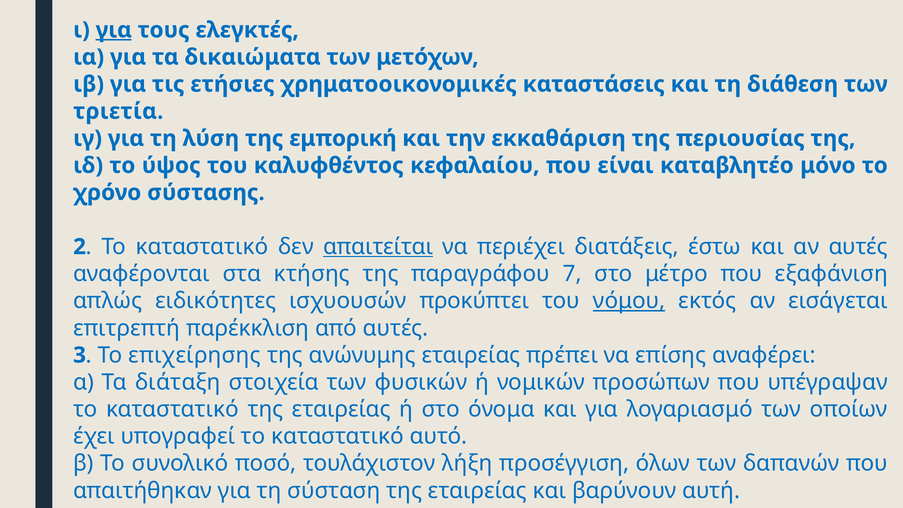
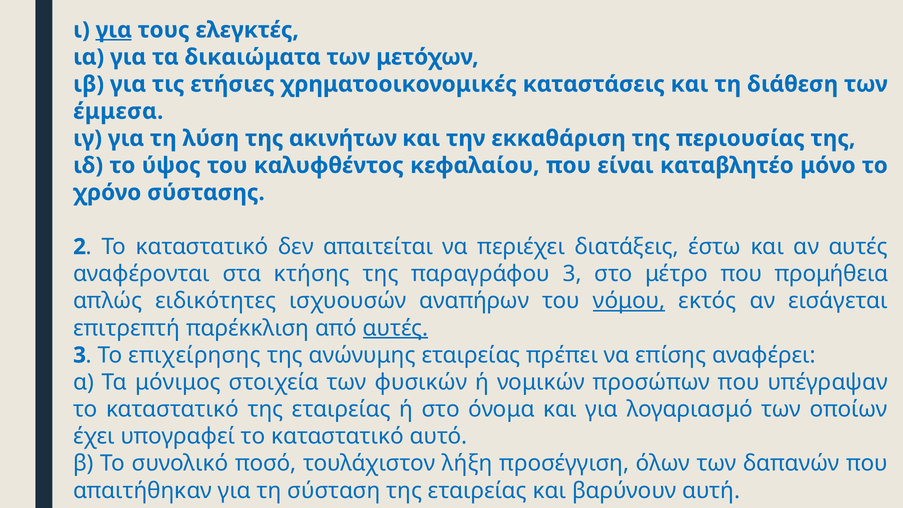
τριετία: τριετία -> έμμεσα
εμπορική: εμπορική -> ακινήτων
απαιτείται underline: present -> none
παραγράφου 7: 7 -> 3
εξαφάνιση: εξαφάνιση -> προμήθεια
προκύπτει: προκύπτει -> αναπήρων
αυτές at (396, 328) underline: none -> present
διάταξη: διάταξη -> μόνιμος
